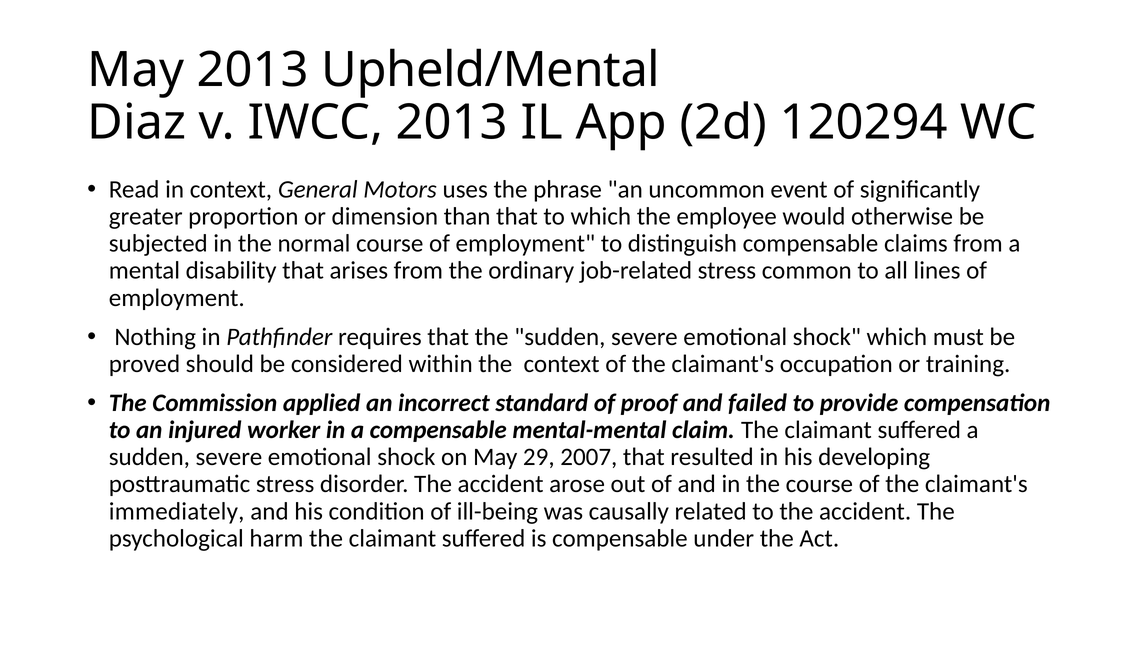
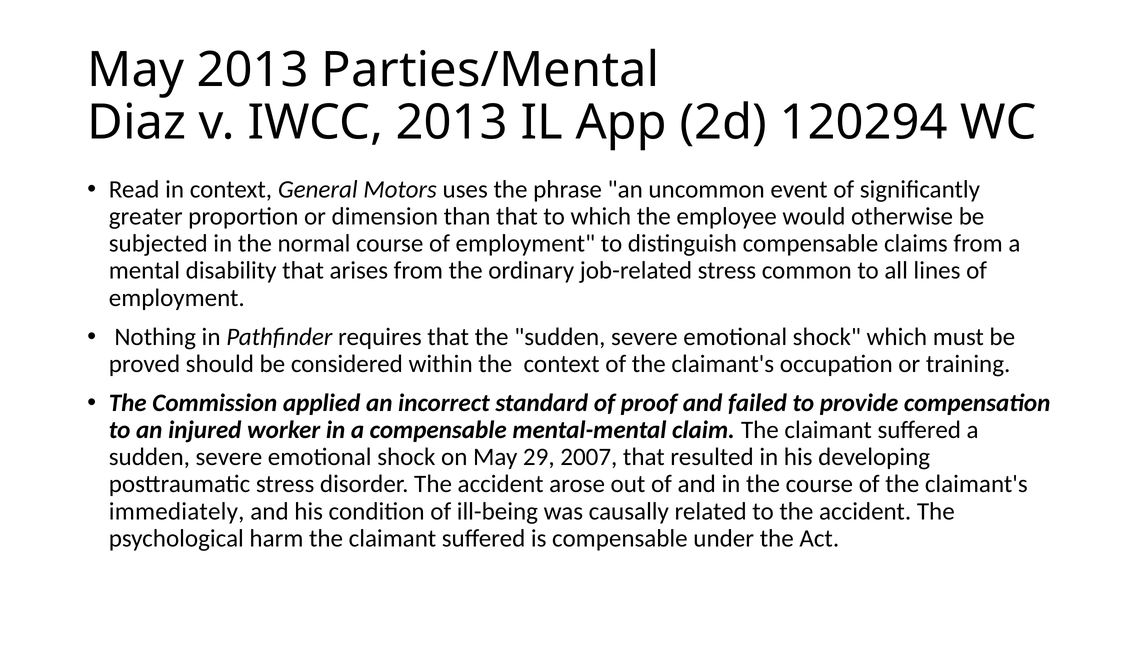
Upheld/Mental: Upheld/Mental -> Parties/Mental
